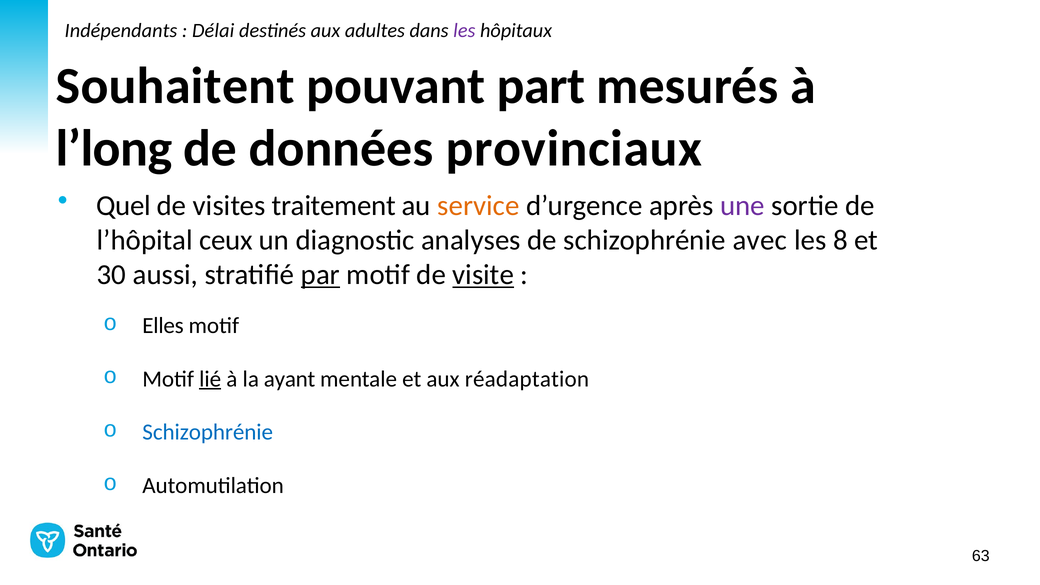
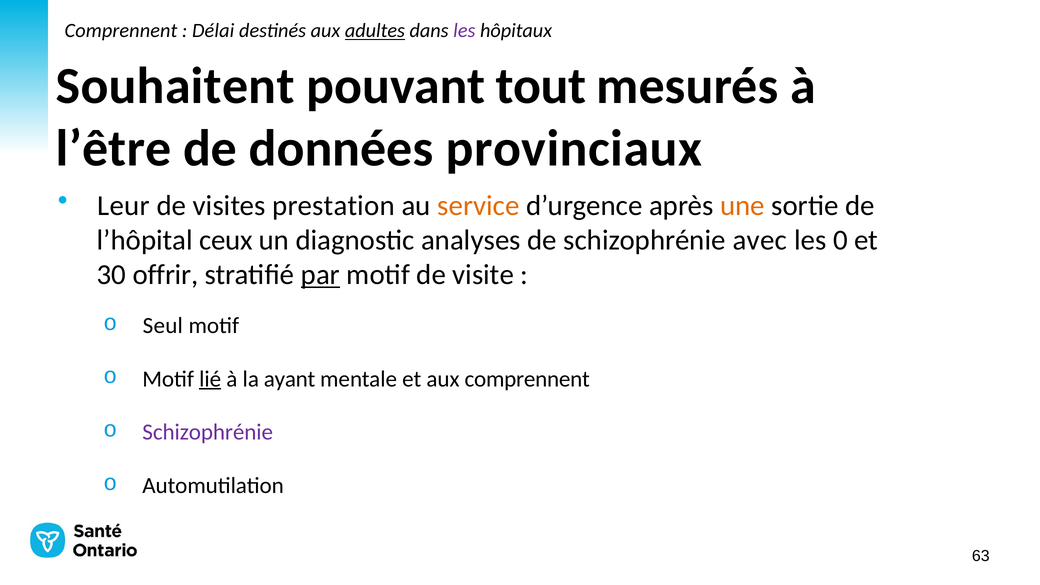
Indépendants at (121, 31): Indépendants -> Comprennent
adultes underline: none -> present
part: part -> tout
l’long: l’long -> l’être
Quel: Quel -> Leur
traitement: traitement -> prestation
une colour: purple -> orange
8: 8 -> 0
aussi: aussi -> offrir
visite underline: present -> none
Elles: Elles -> Seul
aux réadaptation: réadaptation -> comprennent
Schizophrénie at (208, 432) colour: blue -> purple
